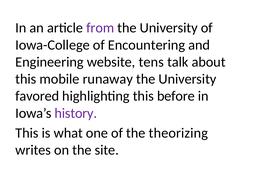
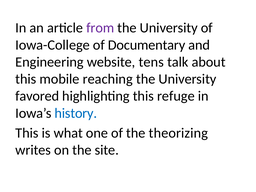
Encountering: Encountering -> Documentary
runaway: runaway -> reaching
before: before -> refuge
history colour: purple -> blue
